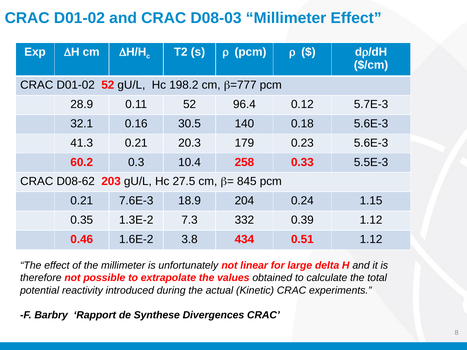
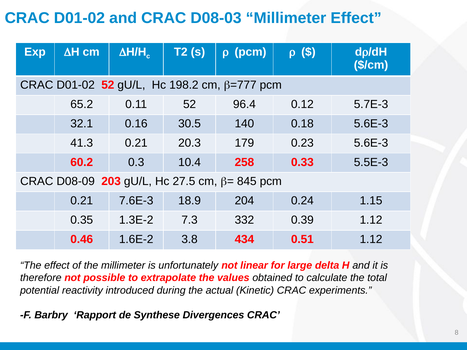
28.9: 28.9 -> 65.2
D08-62: D08-62 -> D08-09
